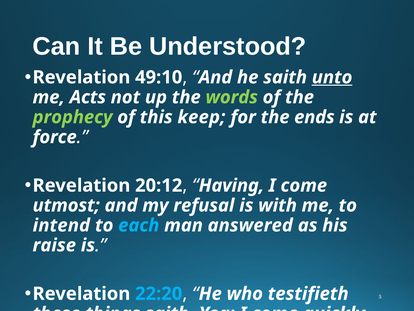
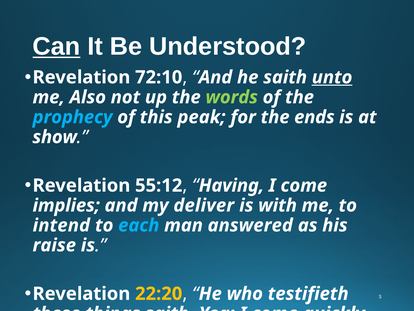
Can underline: none -> present
49:10: 49:10 -> 72:10
Acts: Acts -> Also
prophecy colour: light green -> light blue
keep: keep -> peak
force: force -> show
20:12: 20:12 -> 55:12
utmost: utmost -> implies
refusal: refusal -> deliver
22:20 colour: light blue -> yellow
